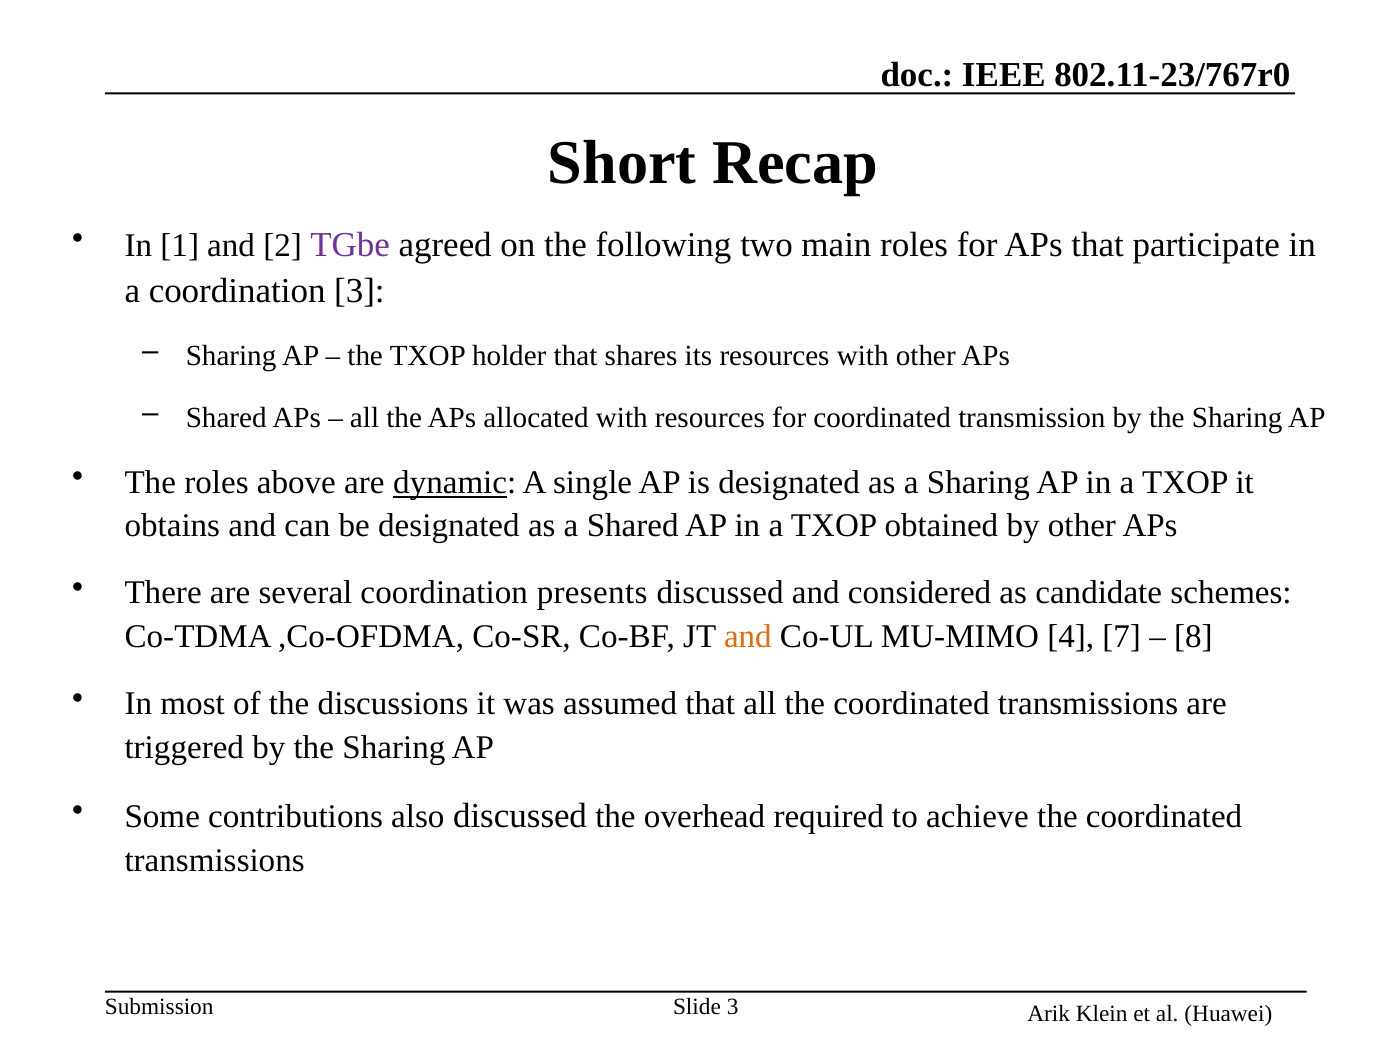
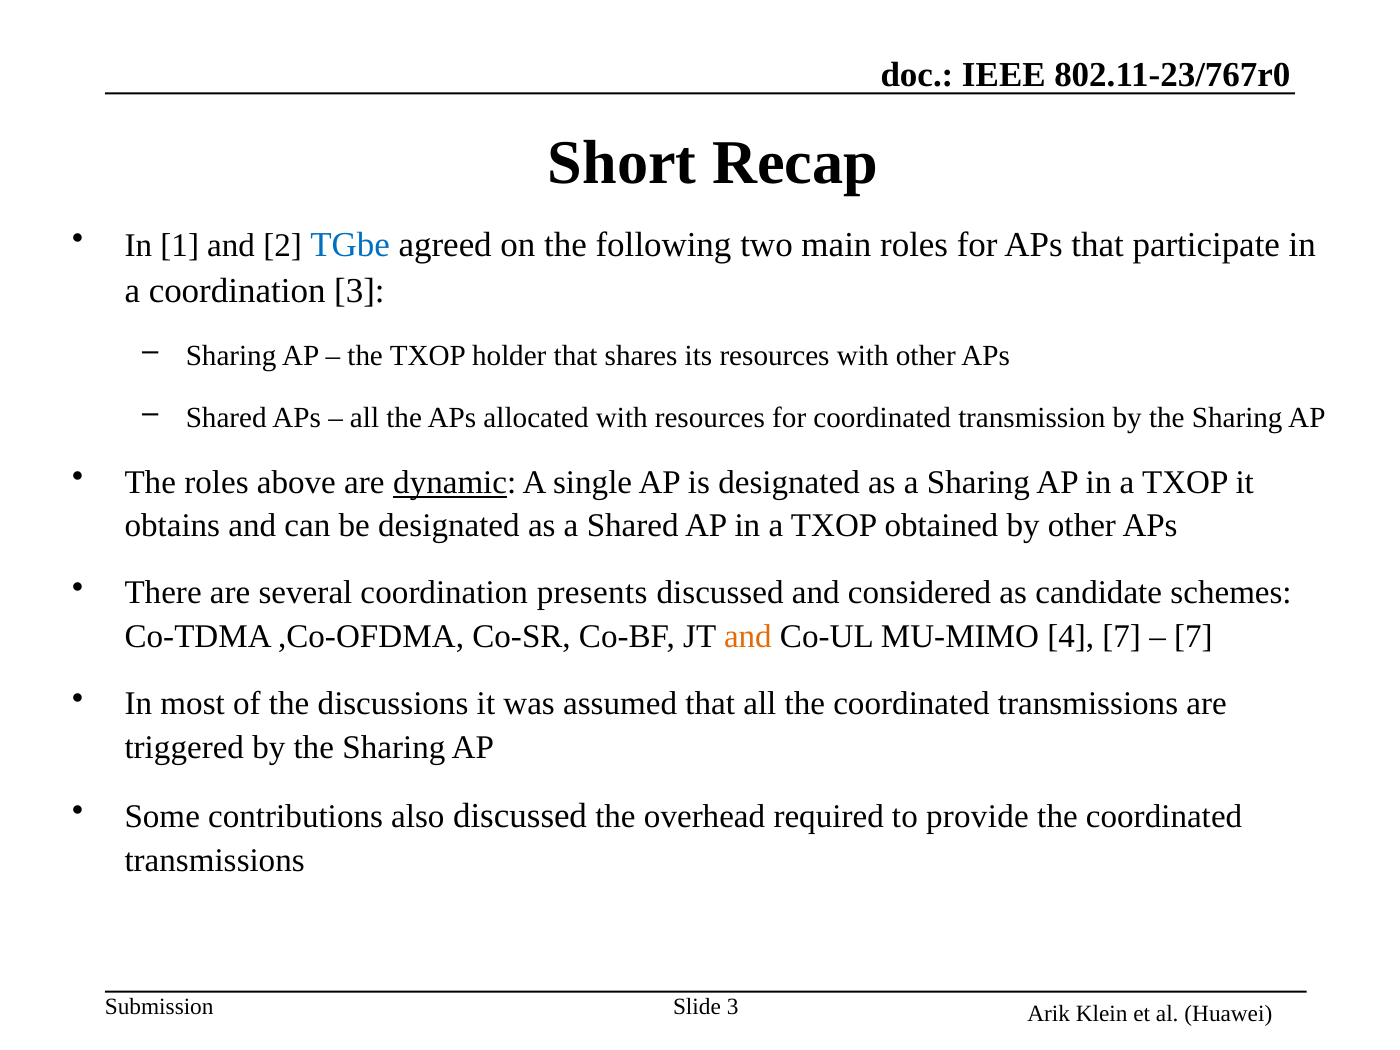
TGbe colour: purple -> blue
8 at (1193, 637): 8 -> 7
achieve: achieve -> provide
